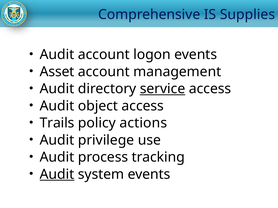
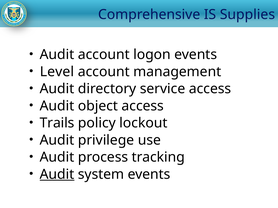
Asset: Asset -> Level
service underline: present -> none
actions: actions -> lockout
